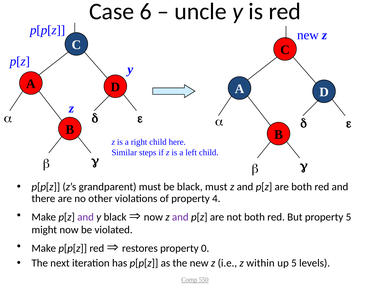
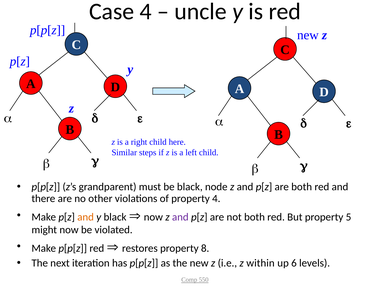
Case 6: 6 -> 4
black must: must -> node
and at (86, 217) colour: purple -> orange
0: 0 -> 8
up 5: 5 -> 6
